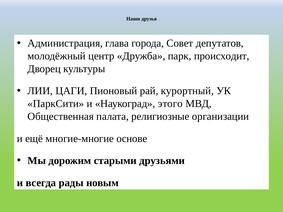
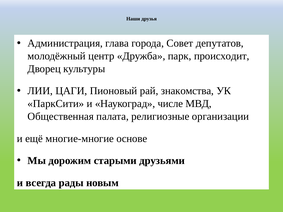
курортный: курортный -> знакомства
этого: этого -> числе
